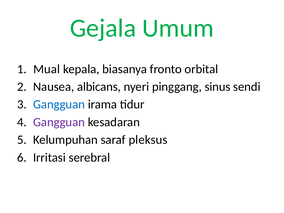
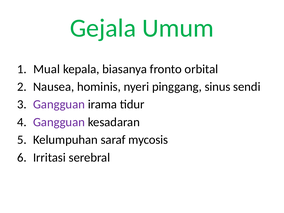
albicans: albicans -> hominis
Gangguan at (59, 104) colour: blue -> purple
pleksus: pleksus -> mycosis
